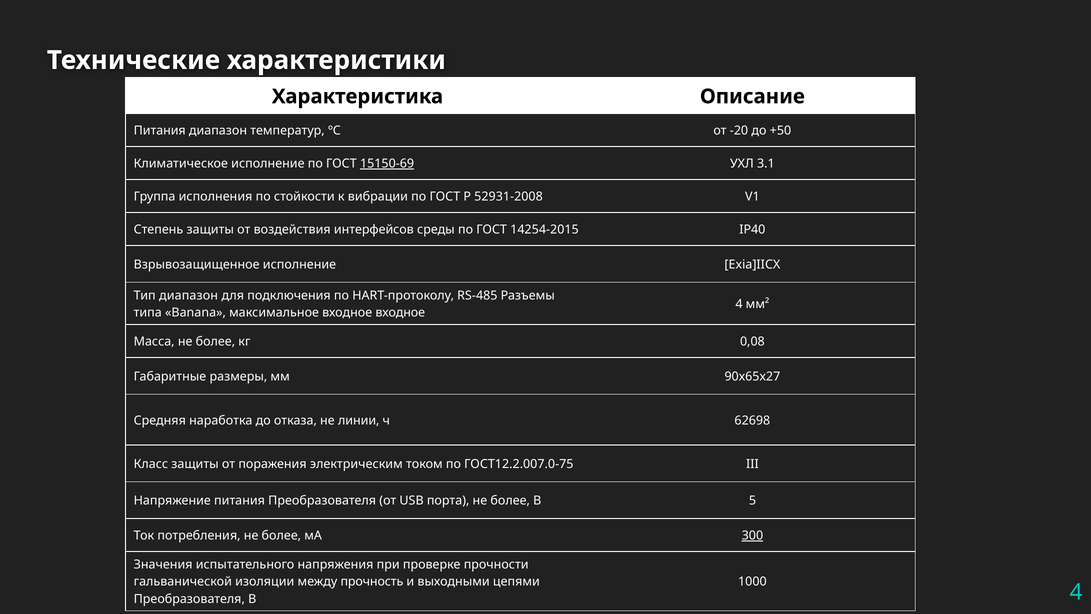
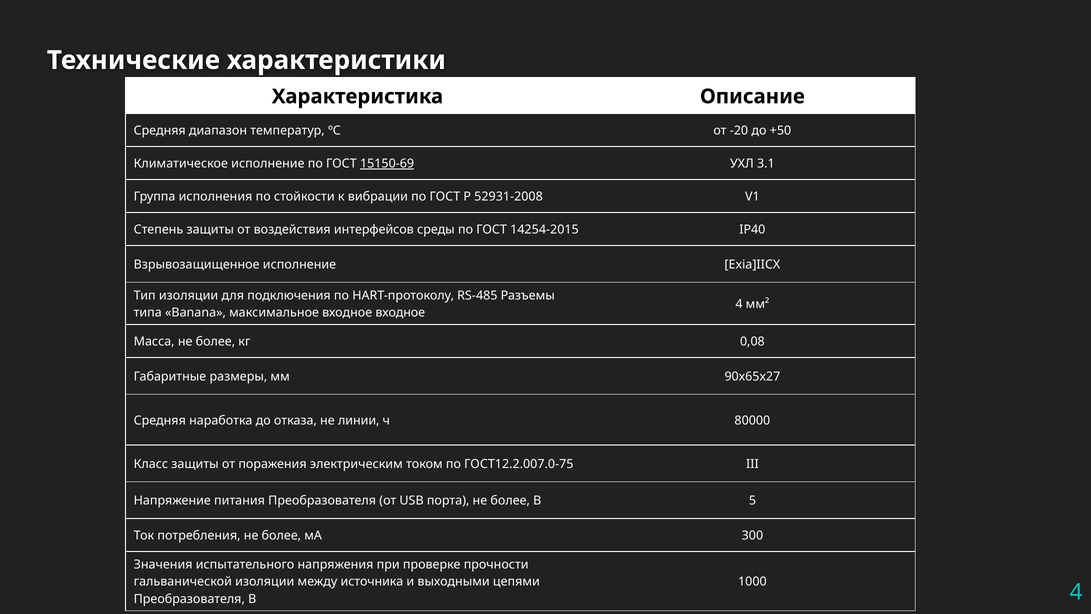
Питания at (160, 131): Питания -> Средняя
Тип диапазон: диапазон -> изоляции
62698: 62698 -> 80000
300 underline: present -> none
прочность: прочность -> источника
